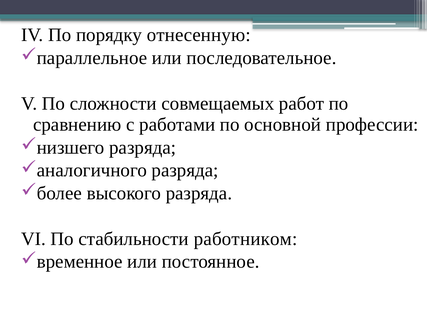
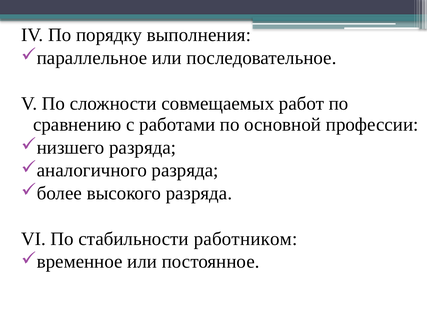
отнесенную: отнесенную -> выполнения
